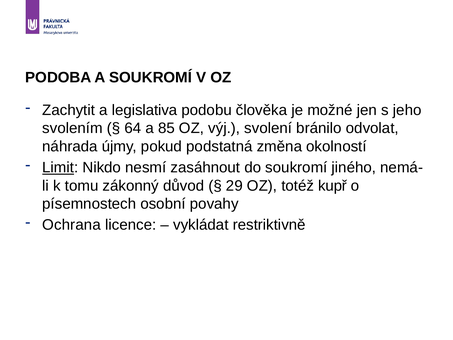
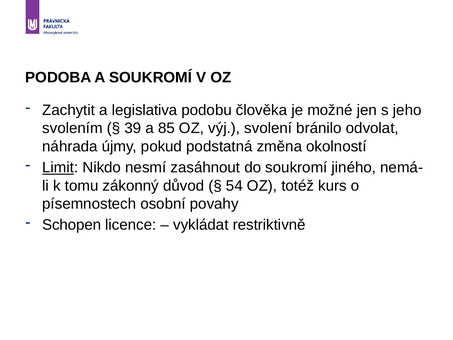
64: 64 -> 39
29: 29 -> 54
kupř: kupř -> kurs
Ochrana: Ochrana -> Schopen
